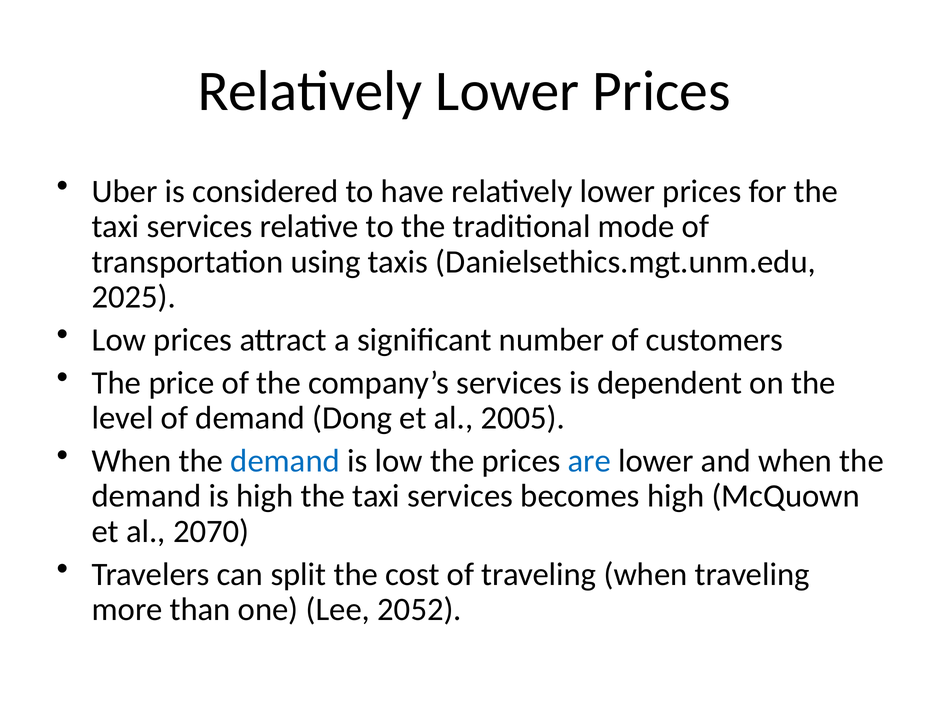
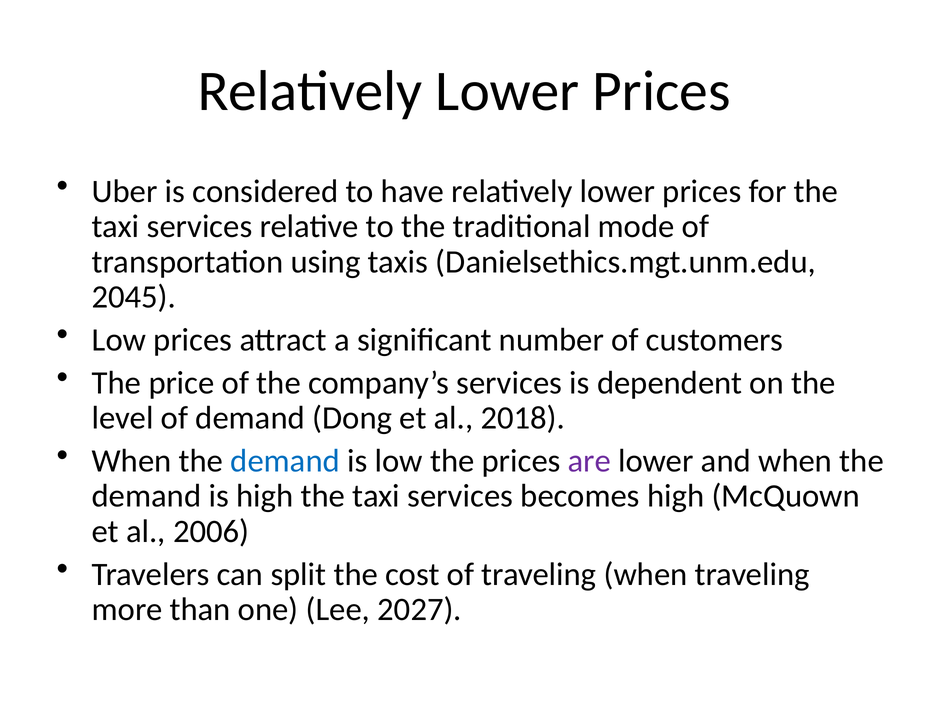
2025: 2025 -> 2045
2005: 2005 -> 2018
are colour: blue -> purple
2070: 2070 -> 2006
2052: 2052 -> 2027
